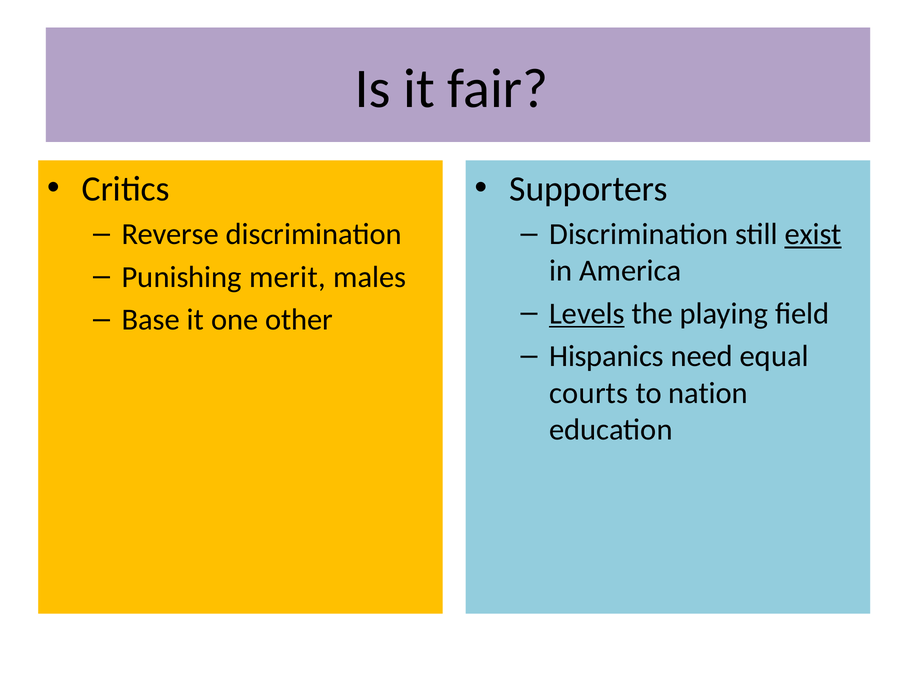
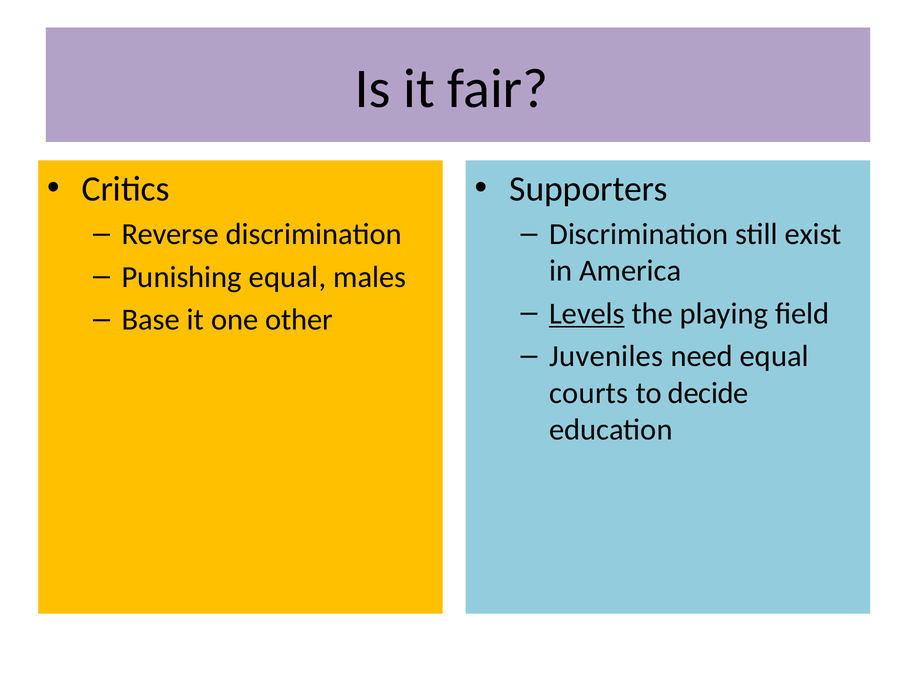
exist underline: present -> none
Punishing merit: merit -> equal
Hispanics: Hispanics -> Juveniles
nation: nation -> decide
